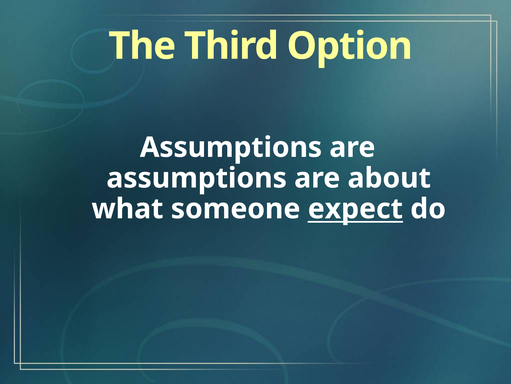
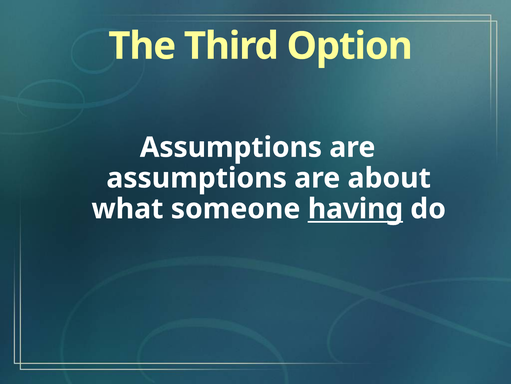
expect: expect -> having
